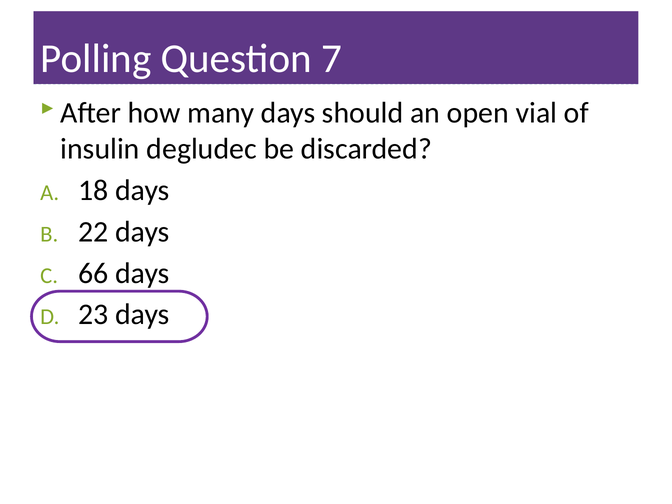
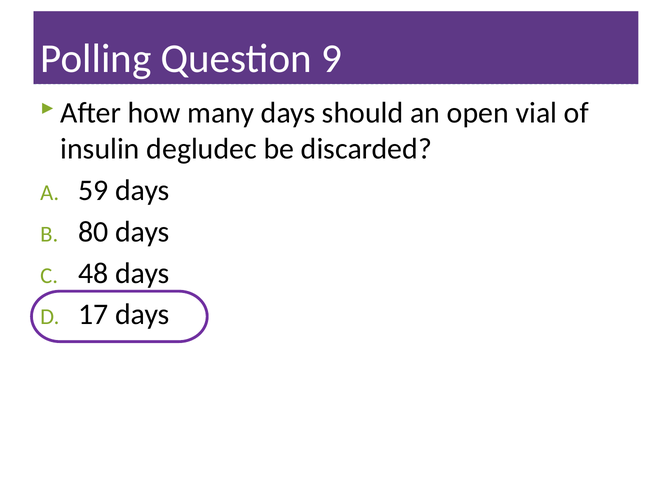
7: 7 -> 9
18: 18 -> 59
22: 22 -> 80
66: 66 -> 48
23: 23 -> 17
